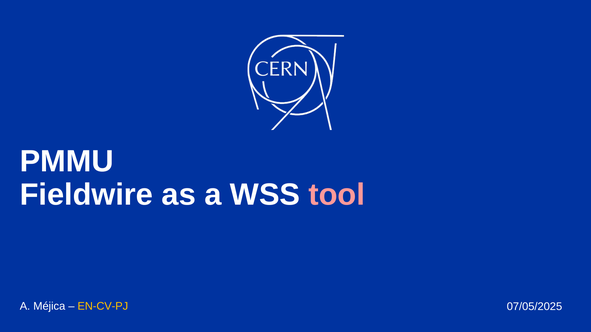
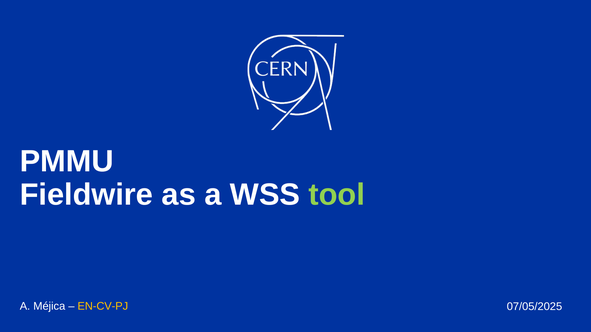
tool colour: pink -> light green
